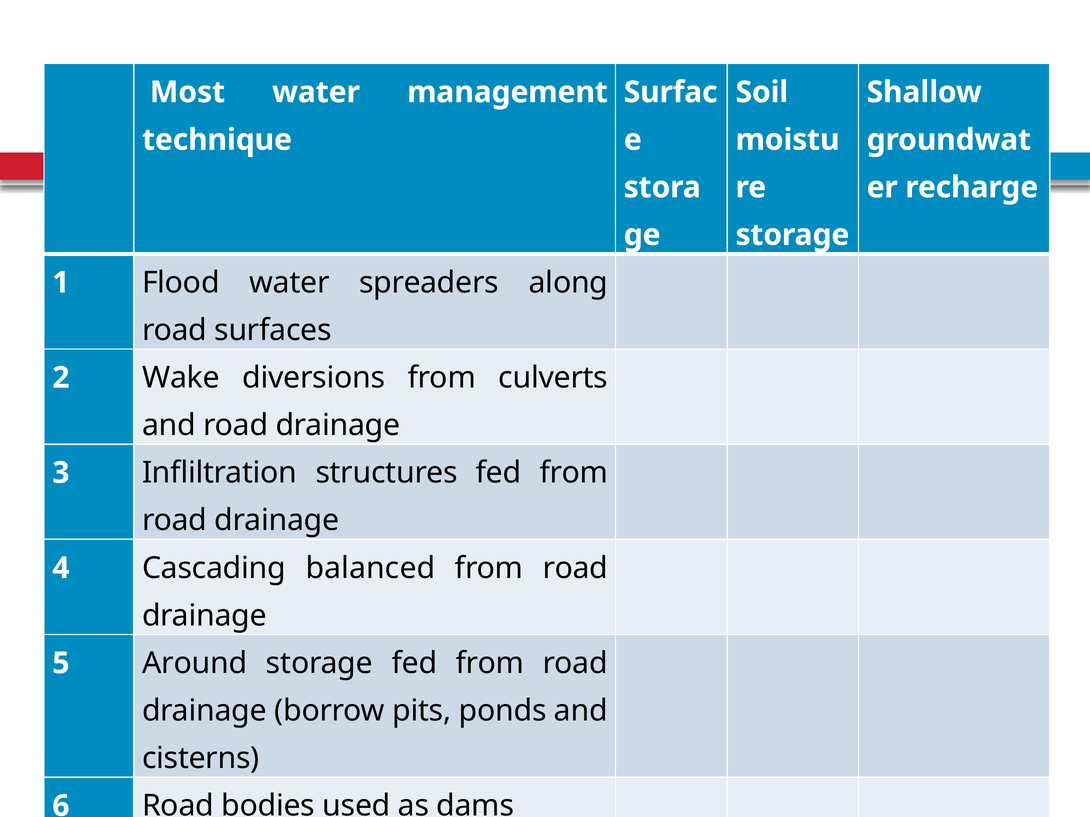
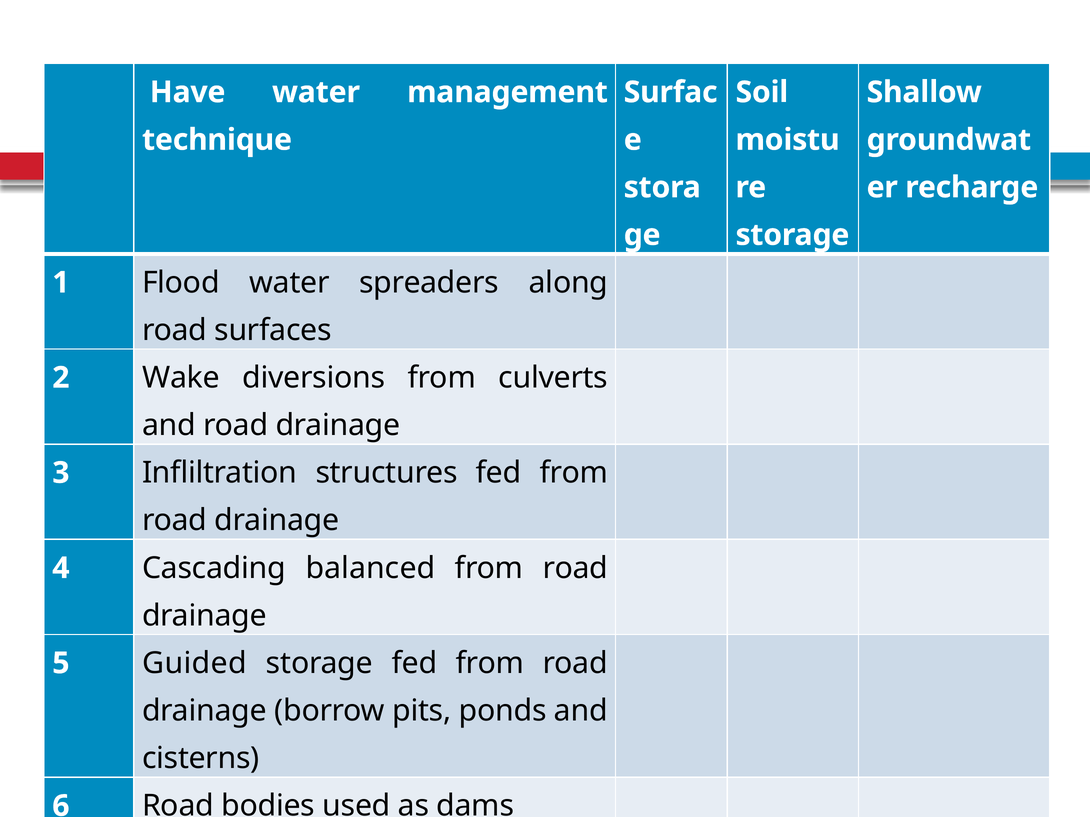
Most: Most -> Have
Around: Around -> Guided
